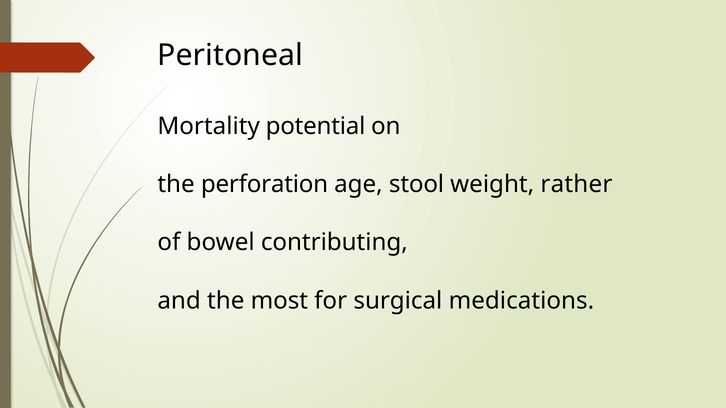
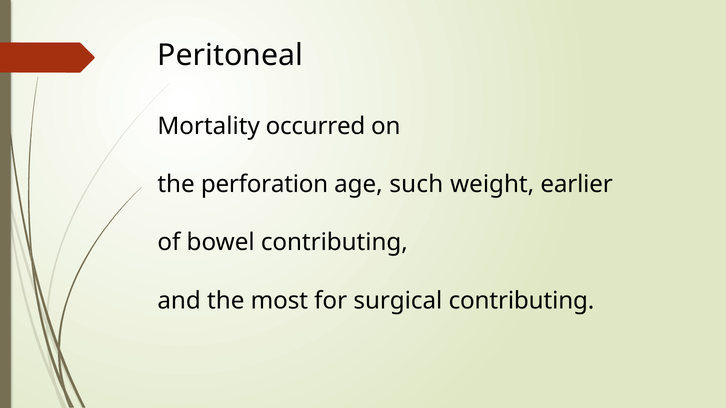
potential: potential -> occurred
stool: stool -> such
rather: rather -> earlier
surgical medications: medications -> contributing
